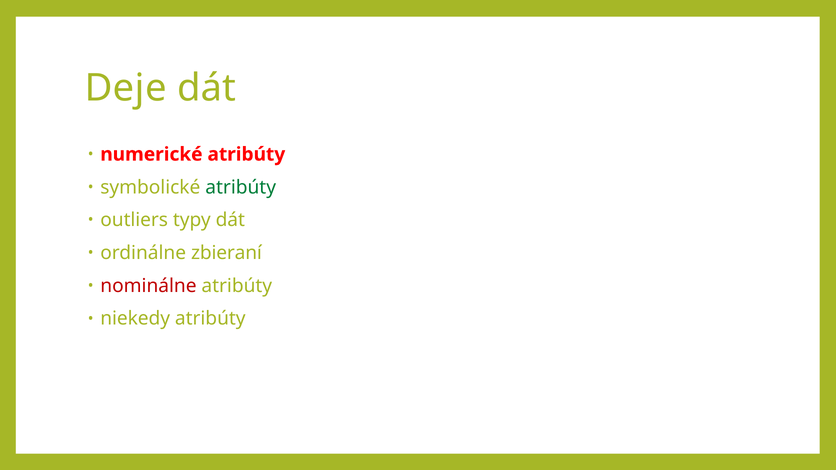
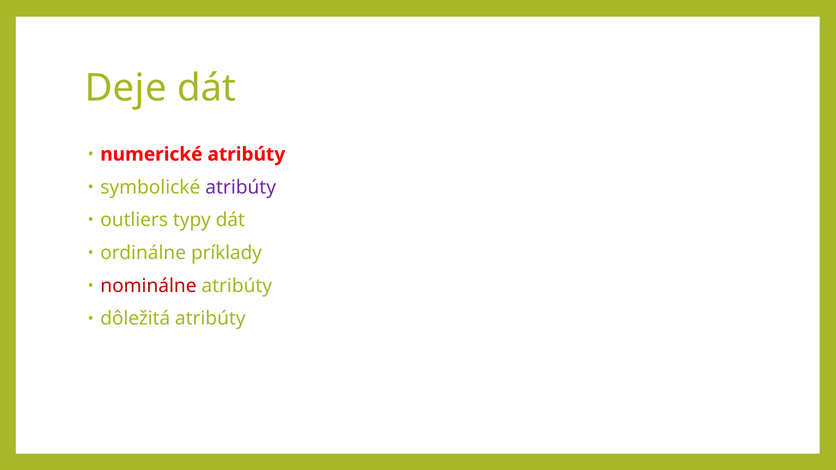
atribúty at (241, 187) colour: green -> purple
zbieraní: zbieraní -> príklady
niekedy: niekedy -> dôležitá
